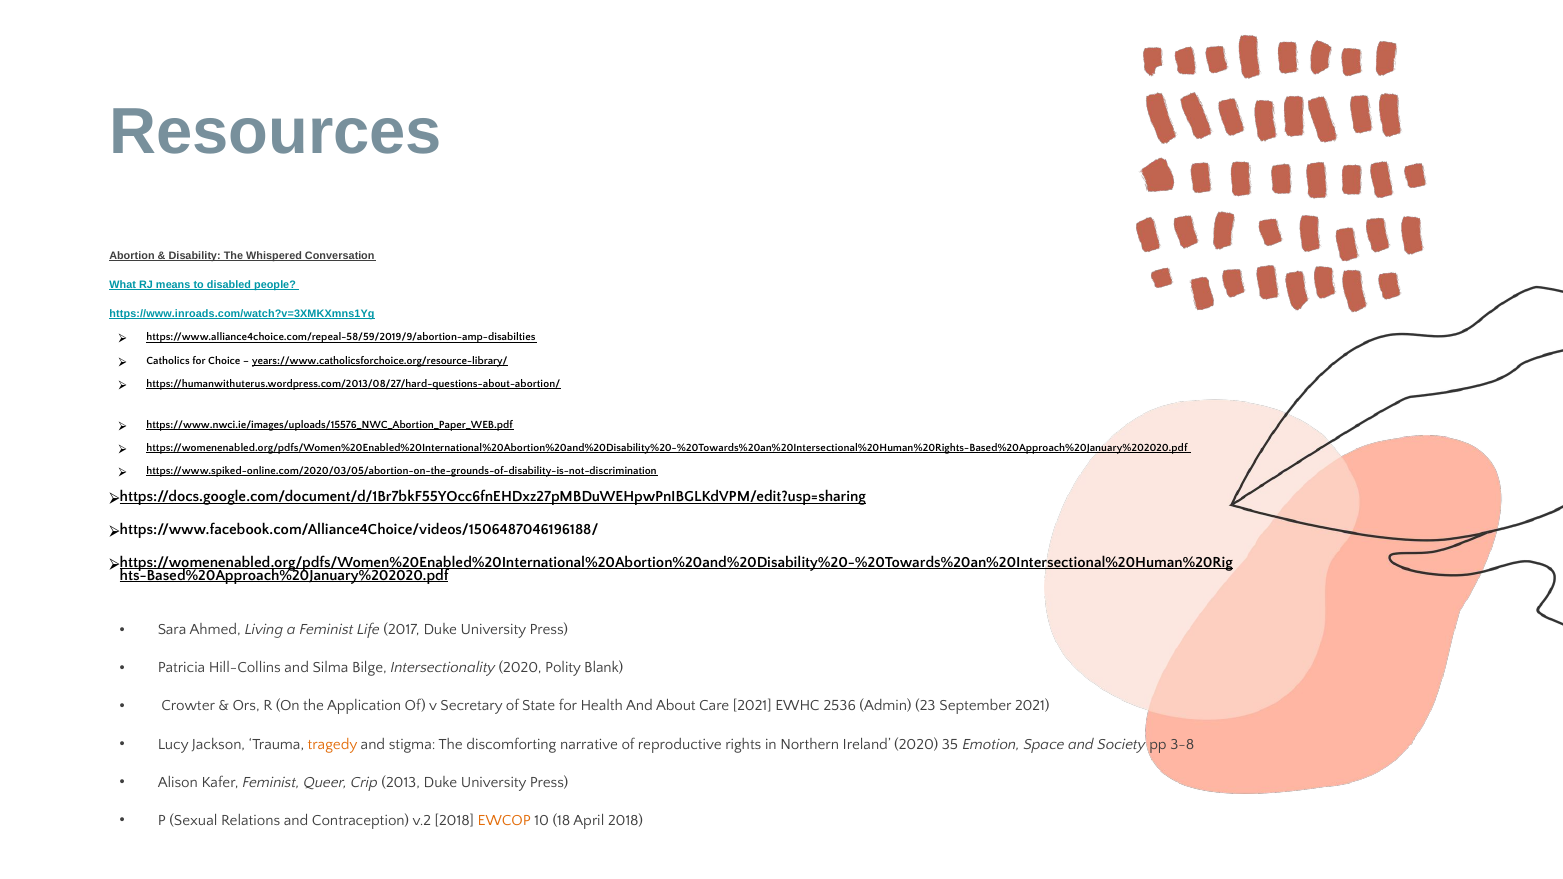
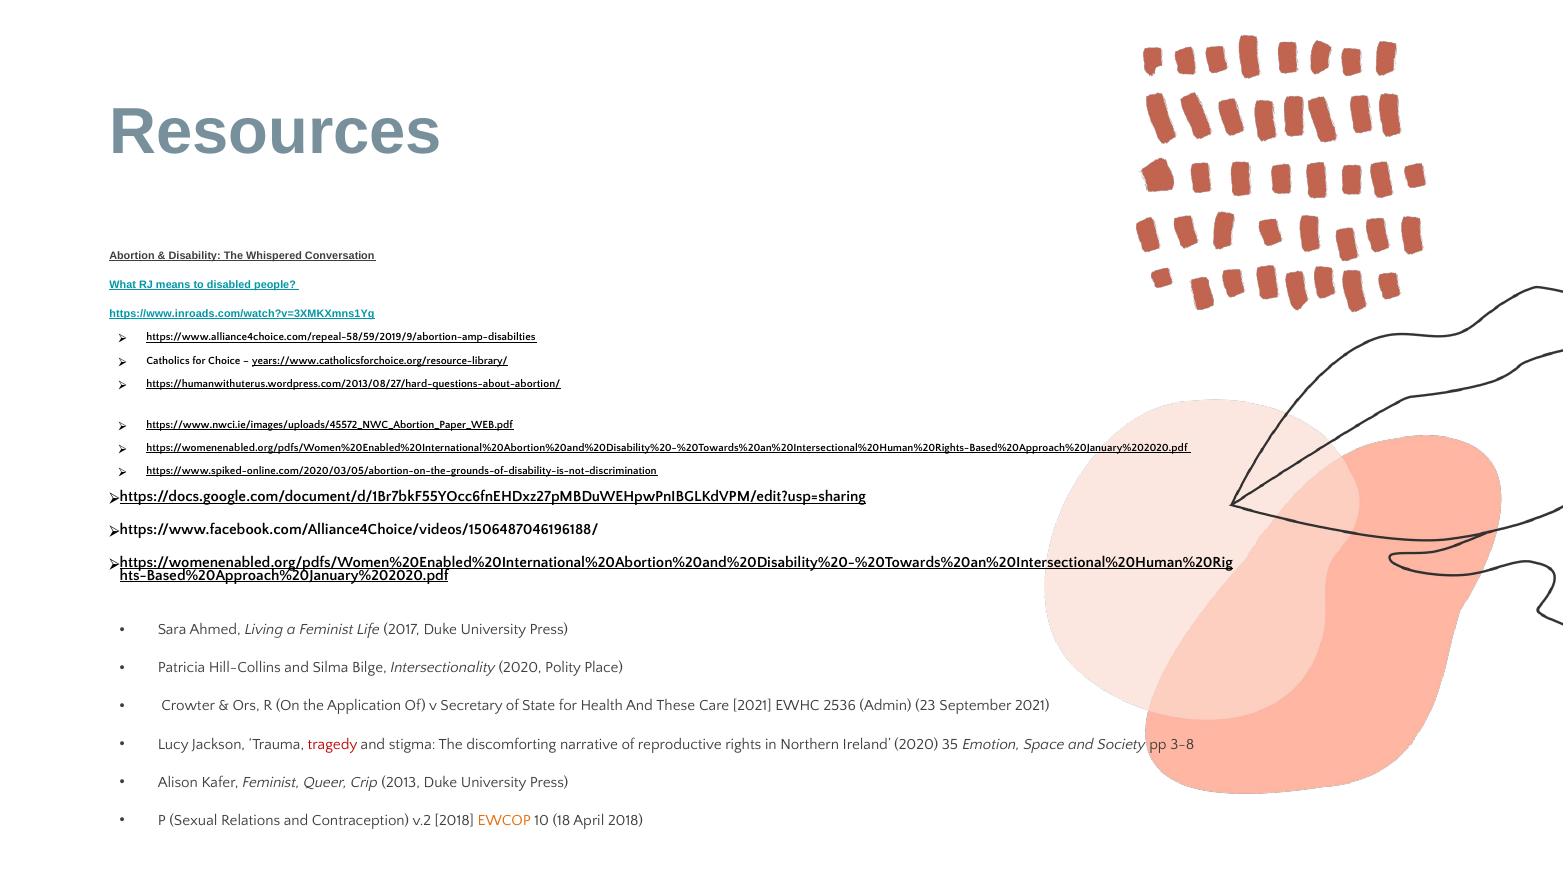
https://www.nwci.ie/images/uploads/15576_NWC_Abortion_Paper_WEB.pdf: https://www.nwci.ie/images/uploads/15576_NWC_Abortion_Paper_WEB.pdf -> https://www.nwci.ie/images/uploads/45572_NWC_Abortion_Paper_WEB.pdf
Blank: Blank -> Place
About: About -> These
tragedy colour: orange -> red
